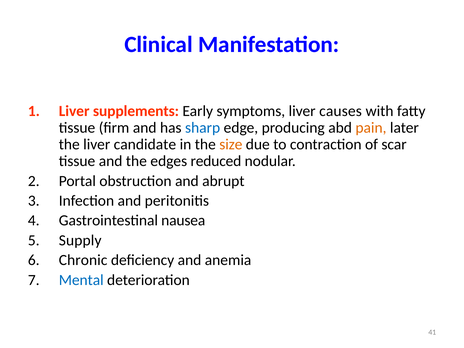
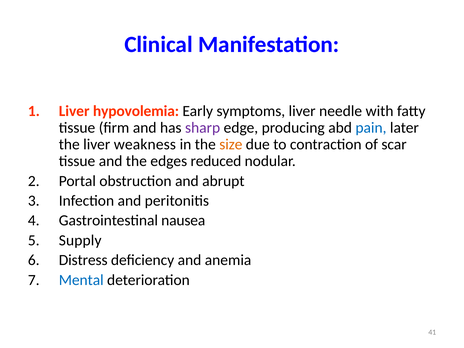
supplements: supplements -> hypovolemia
causes: causes -> needle
sharp colour: blue -> purple
pain colour: orange -> blue
candidate: candidate -> weakness
Chronic: Chronic -> Distress
